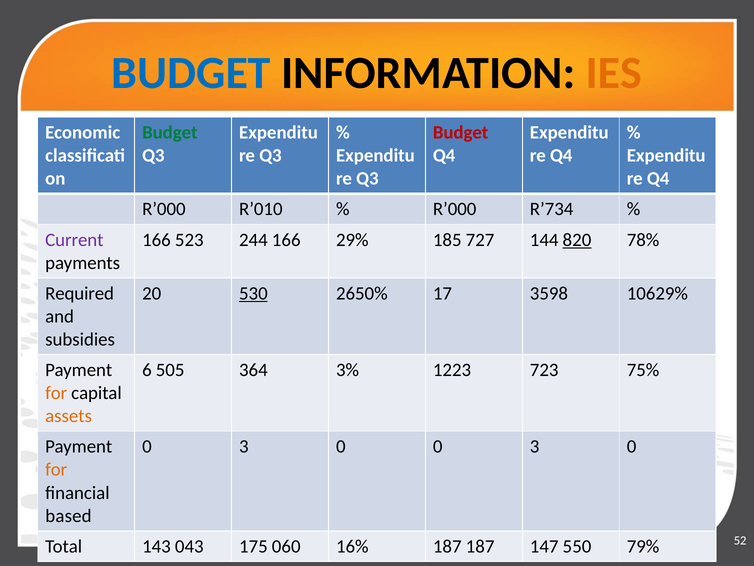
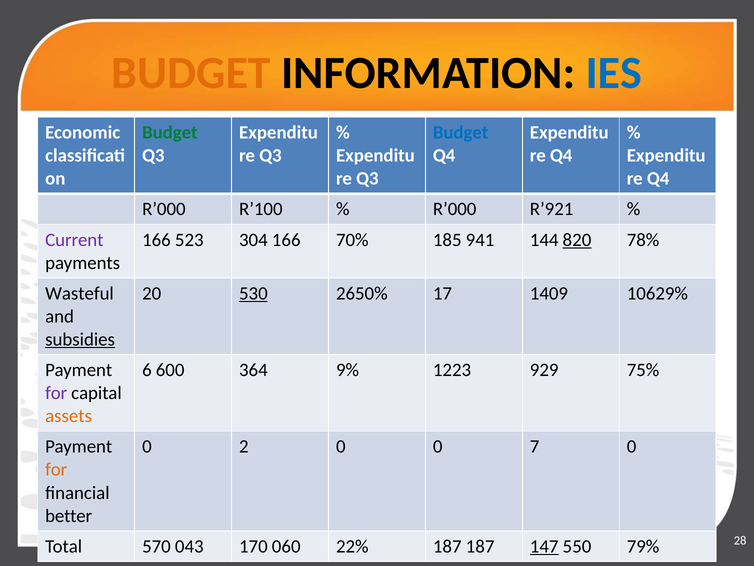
BUDGET at (191, 73) colour: blue -> orange
IES colour: orange -> blue
Budget at (461, 132) colour: red -> blue
R’010: R’010 -> R’100
R’734: R’734 -> R’921
244: 244 -> 304
29%: 29% -> 70%
727: 727 -> 941
Required: Required -> Wasteful
3598: 3598 -> 1409
subsidies underline: none -> present
505: 505 -> 600
3%: 3% -> 9%
723: 723 -> 929
for at (56, 393) colour: orange -> purple
3 at (244, 446): 3 -> 2
0 0 3: 3 -> 7
based: based -> better
143: 143 -> 570
175: 175 -> 170
16%: 16% -> 22%
147 underline: none -> present
52: 52 -> 28
